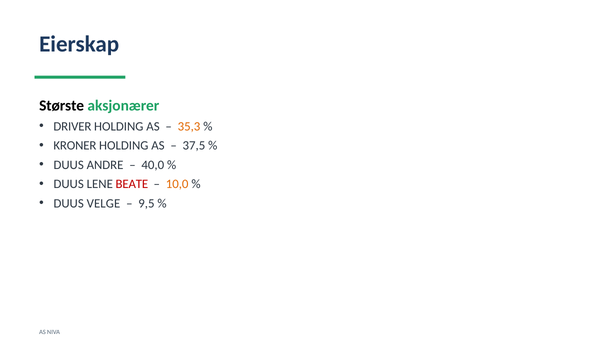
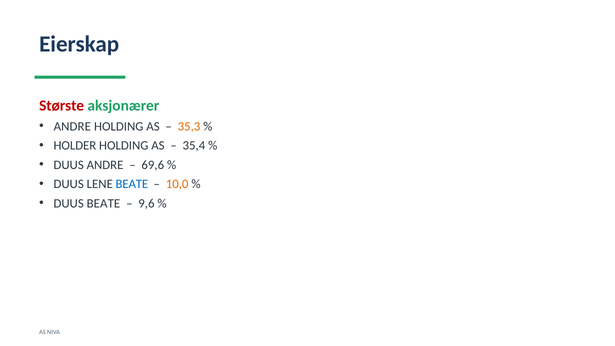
Største colour: black -> red
DRIVER at (72, 126): DRIVER -> ANDRE
KRONER: KRONER -> HOLDER
37,5: 37,5 -> 35,4
40,0: 40,0 -> 69,6
BEATE at (132, 184) colour: red -> blue
DUUS VELGE: VELGE -> BEATE
9,5: 9,5 -> 9,6
